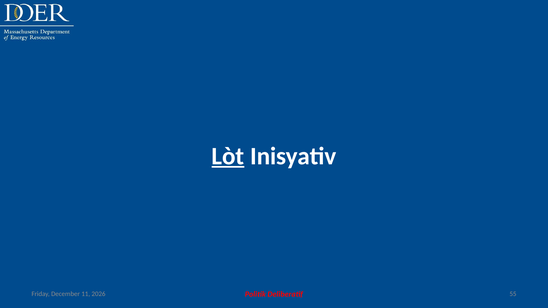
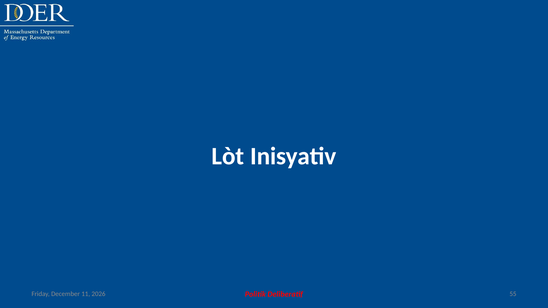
Lòt underline: present -> none
